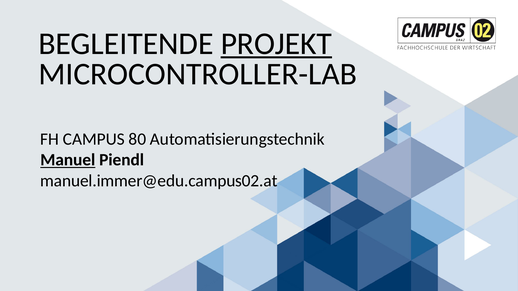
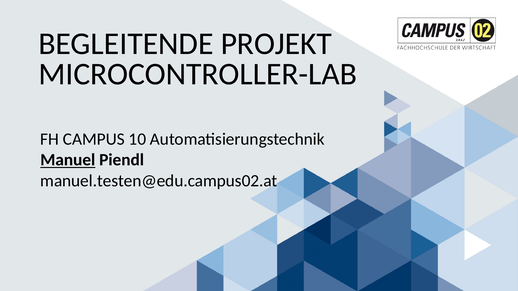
PROJEKT underline: present -> none
80: 80 -> 10
manuel.immer@edu.campus02.at: manuel.immer@edu.campus02.at -> manuel.testen@edu.campus02.at
